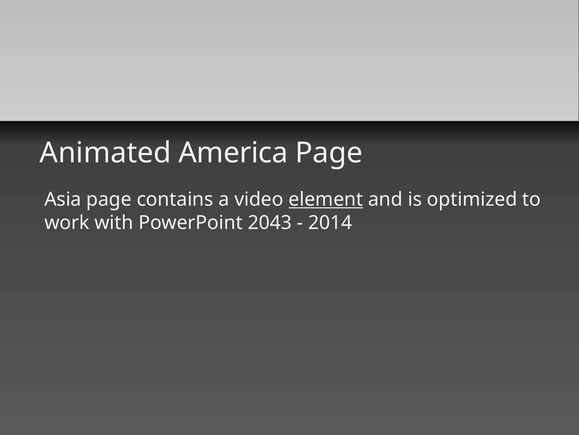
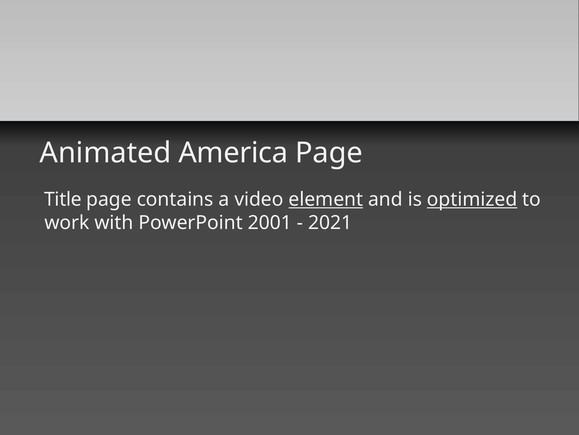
Asia: Asia -> Title
optimized underline: none -> present
2043: 2043 -> 2001
2014: 2014 -> 2021
